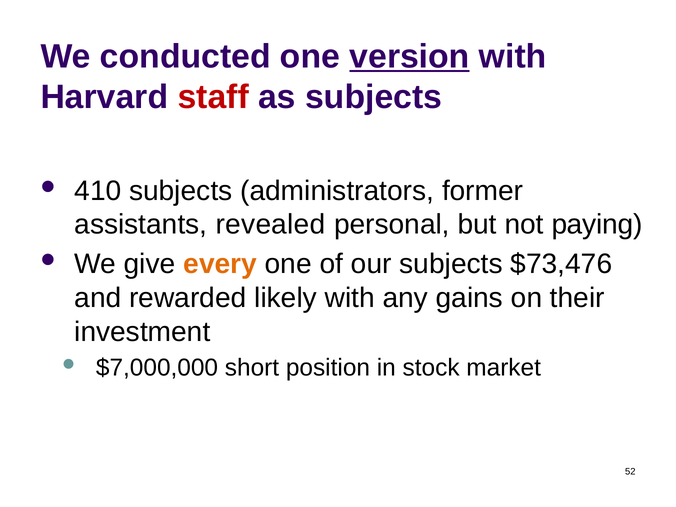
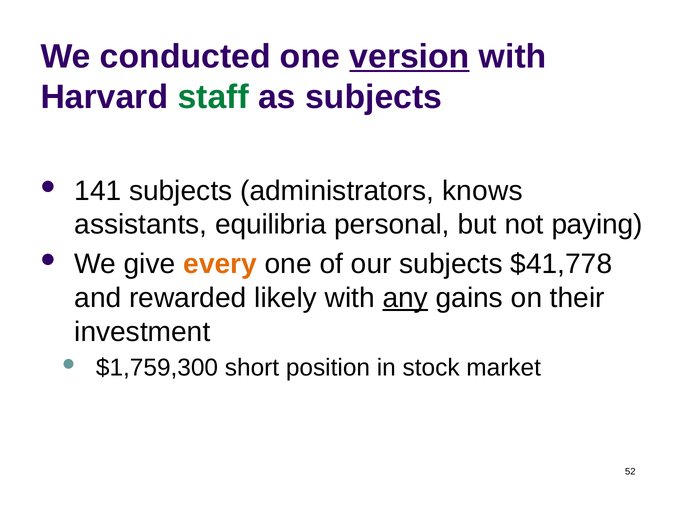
staff colour: red -> green
410: 410 -> 141
former: former -> knows
revealed: revealed -> equilibria
$73,476: $73,476 -> $41,778
any underline: none -> present
$7,000,000: $7,000,000 -> $1,759,300
